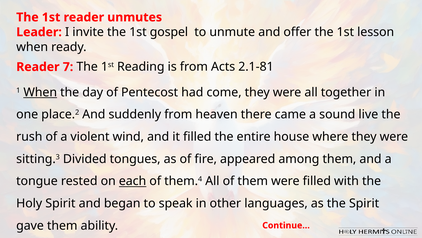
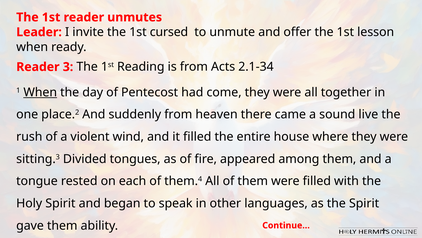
gospel: gospel -> cursed
7: 7 -> 3
2.1-81: 2.1-81 -> 2.1-34
each underline: present -> none
